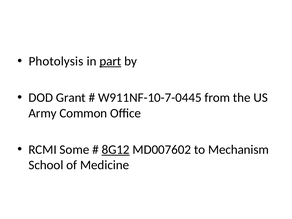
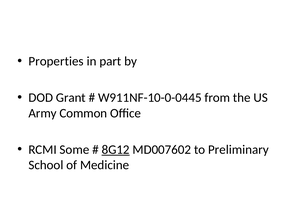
Photolysis: Photolysis -> Properties
part underline: present -> none
W911NF-10-7-0445: W911NF-10-7-0445 -> W911NF-10-0-0445
Mechanism: Mechanism -> Preliminary
